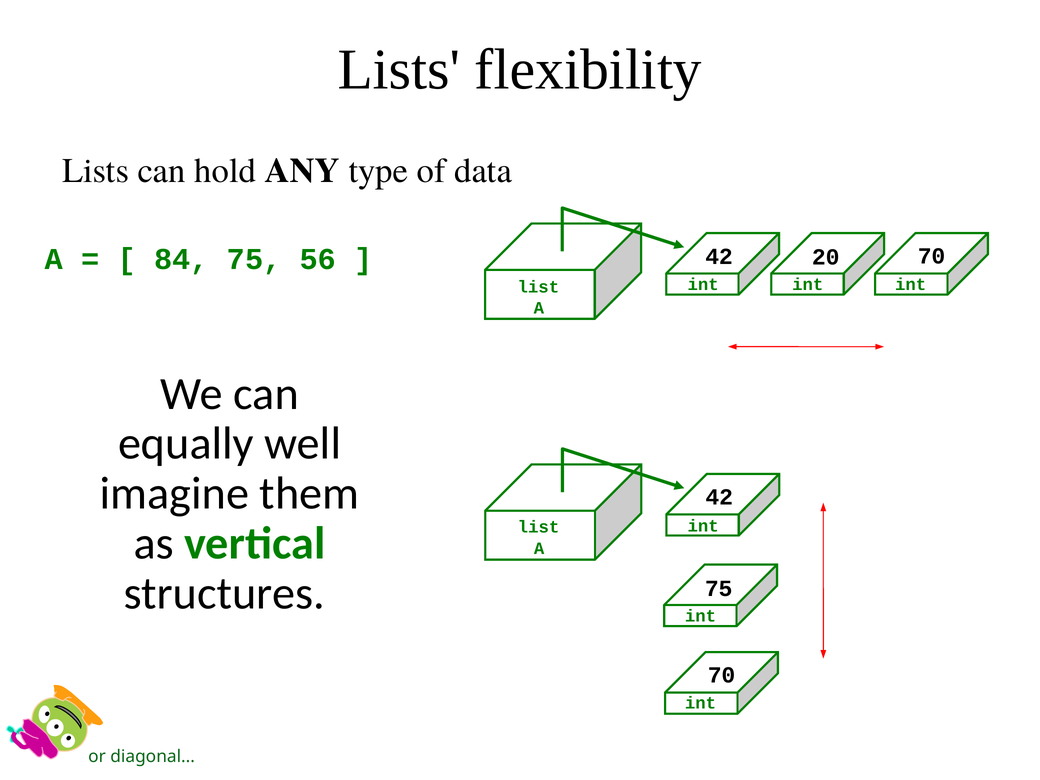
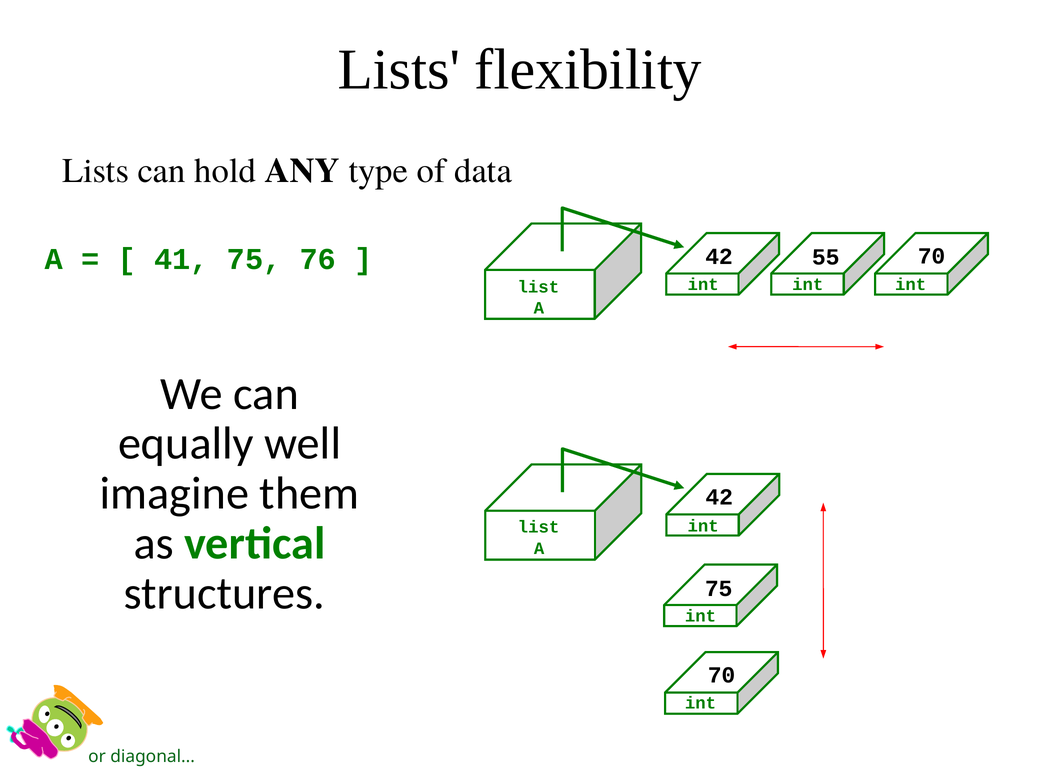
84: 84 -> 41
56: 56 -> 76
20: 20 -> 55
